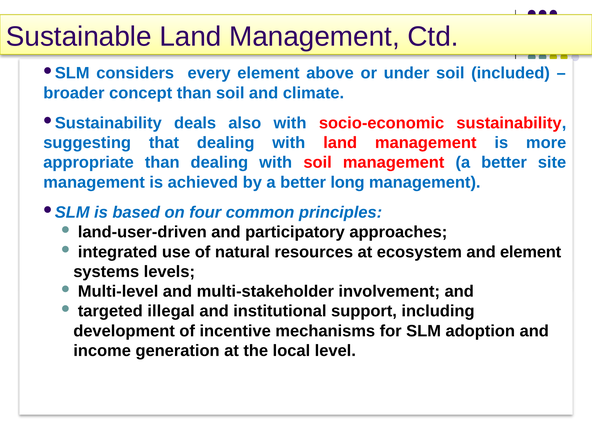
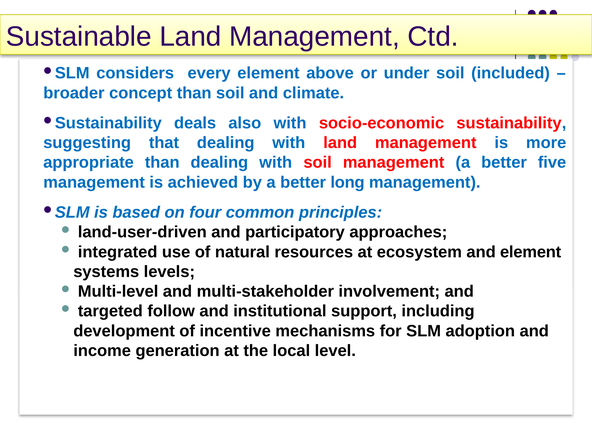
site: site -> five
illegal: illegal -> follow
